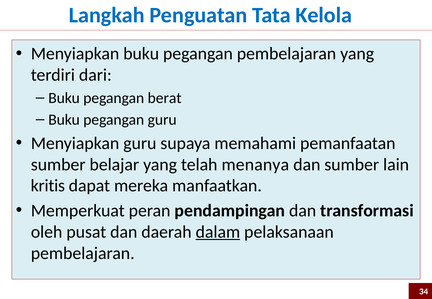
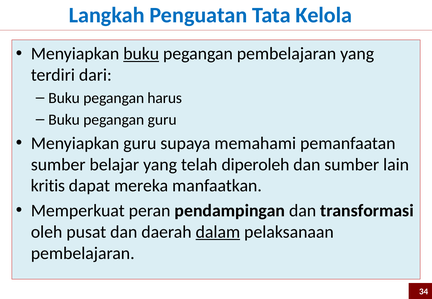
buku at (141, 54) underline: none -> present
berat: berat -> harus
menanya: menanya -> diperoleh
